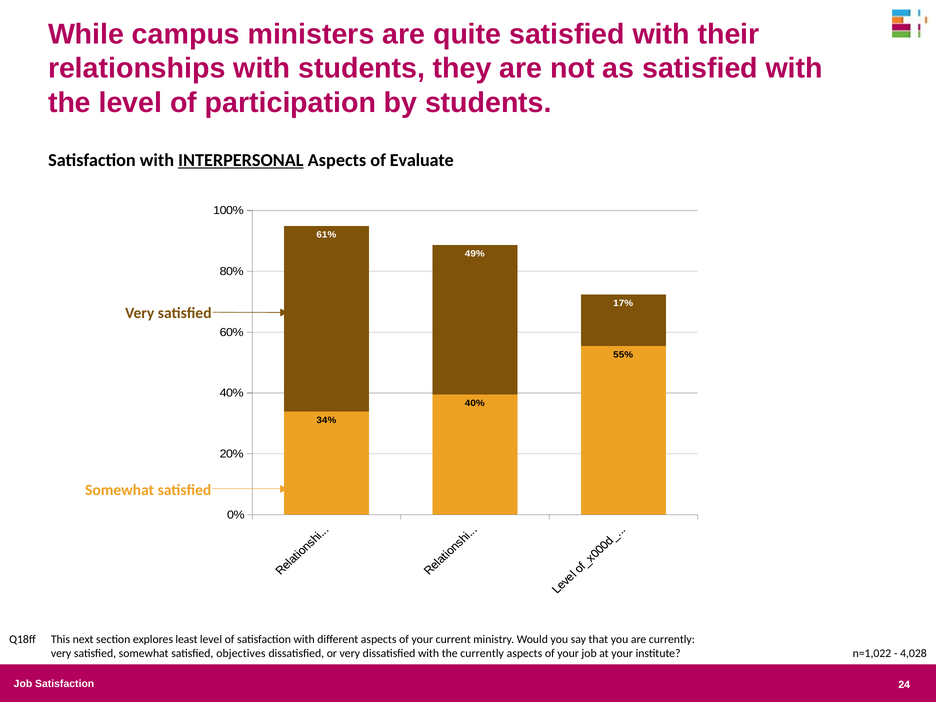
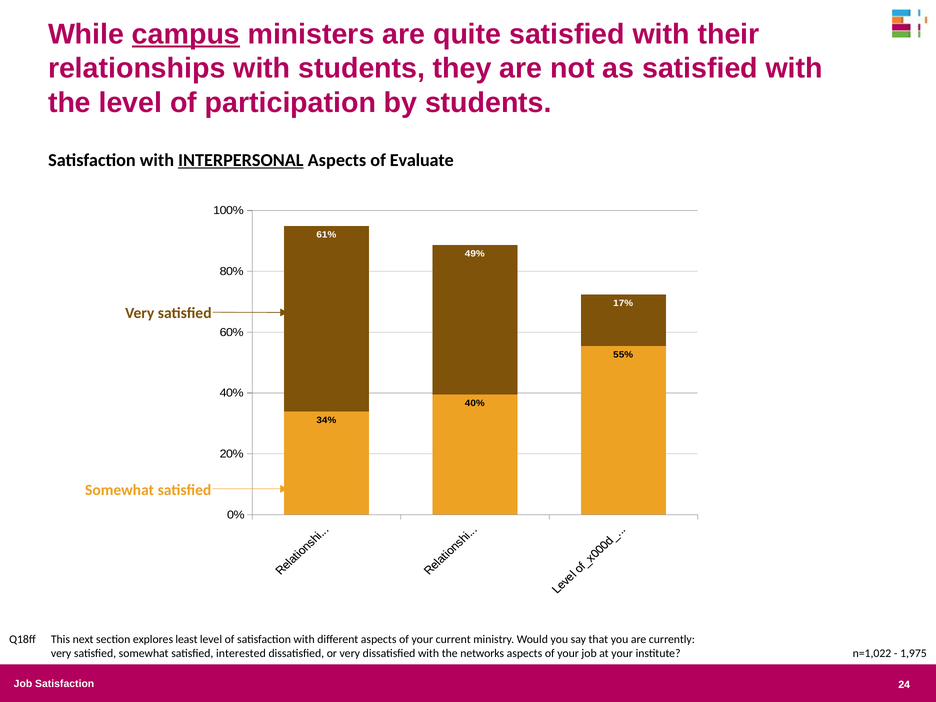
campus underline: none -> present
objectives: objectives -> interested
the currently: currently -> networks
4,028: 4,028 -> 1,975
